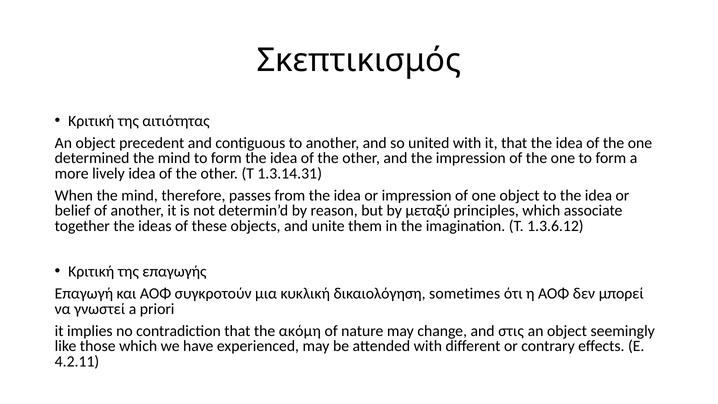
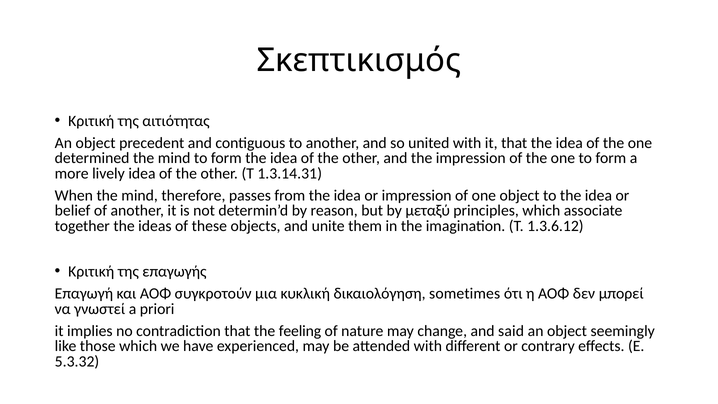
ακόμη: ακόμη -> feeling
στις: στις -> said
4.2.11: 4.2.11 -> 5.3.32
